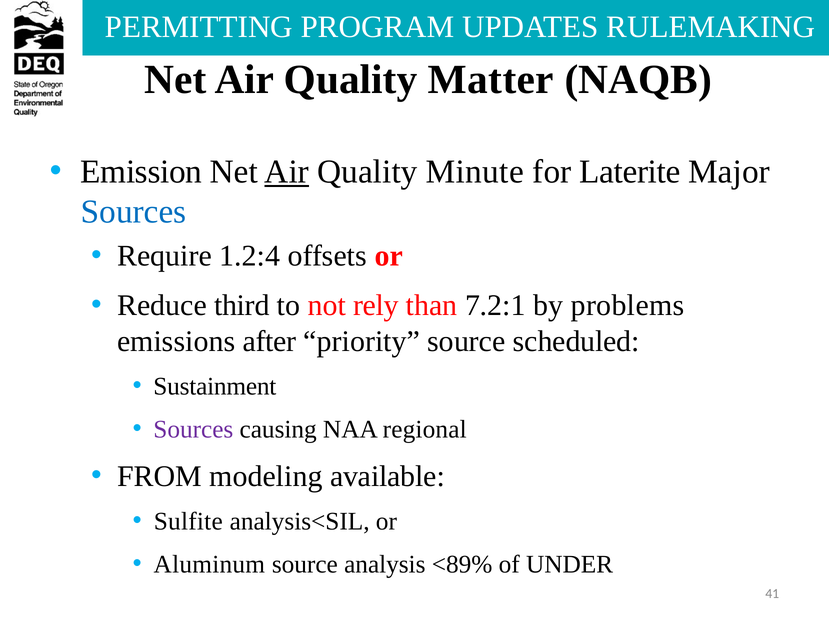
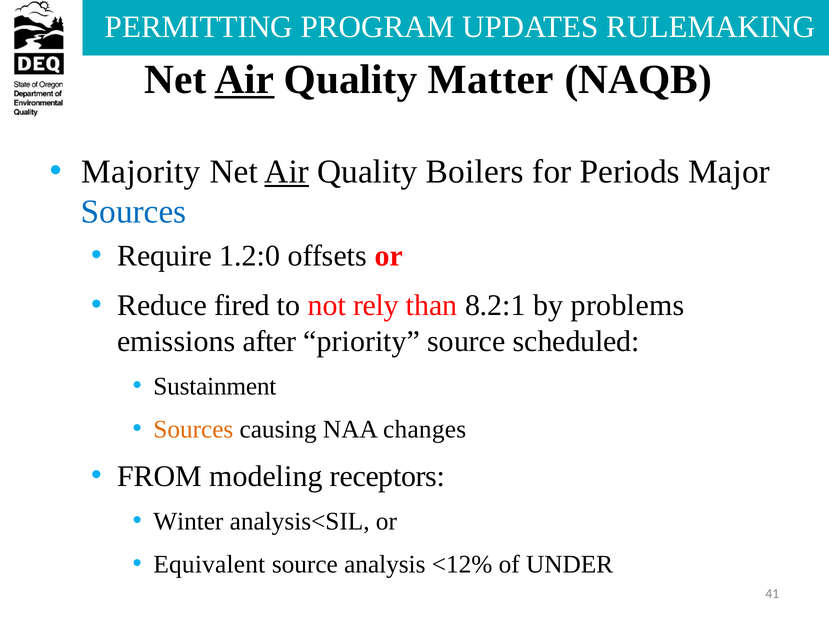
Air at (244, 80) underline: none -> present
Emission: Emission -> Majority
Minute: Minute -> Boilers
Laterite: Laterite -> Periods
1.2:4: 1.2:4 -> 1.2:0
third: third -> fired
7.2:1: 7.2:1 -> 8.2:1
Sources at (193, 429) colour: purple -> orange
regional: regional -> changes
available: available -> receptors
Sulfite: Sulfite -> Winter
Aluminum: Aluminum -> Equivalent
<89%: <89% -> <12%
